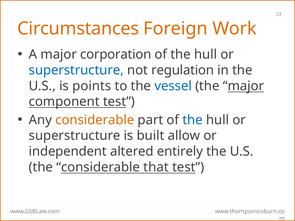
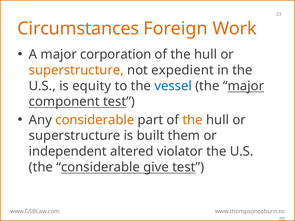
superstructure at (76, 70) colour: blue -> orange
regulation: regulation -> expedient
points: points -> equity
the at (193, 120) colour: blue -> orange
allow: allow -> them
entirely: entirely -> violator
that: that -> give
